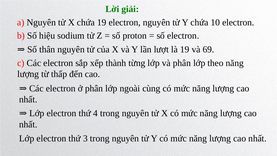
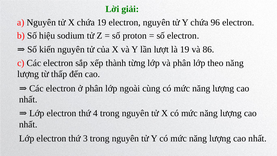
10: 10 -> 96
thân: thân -> kiến
69: 69 -> 86
